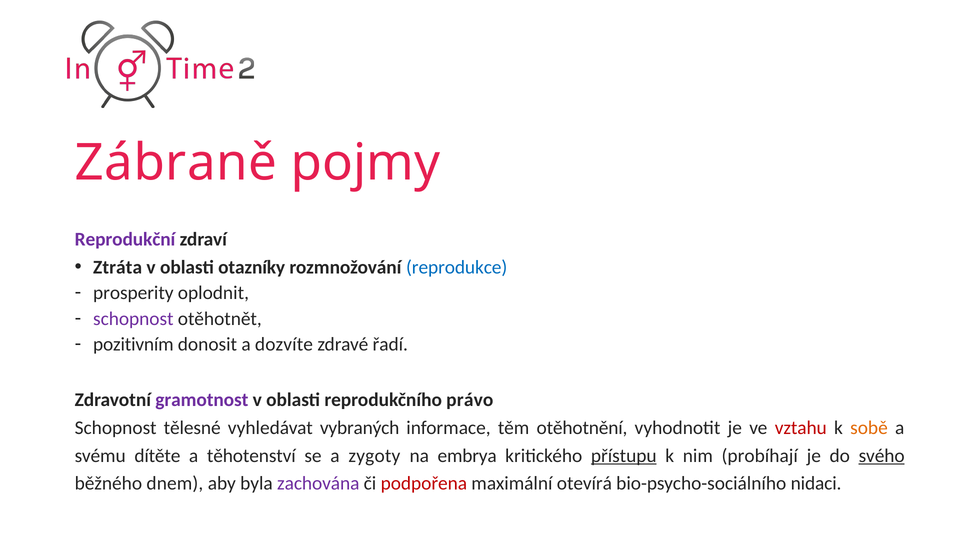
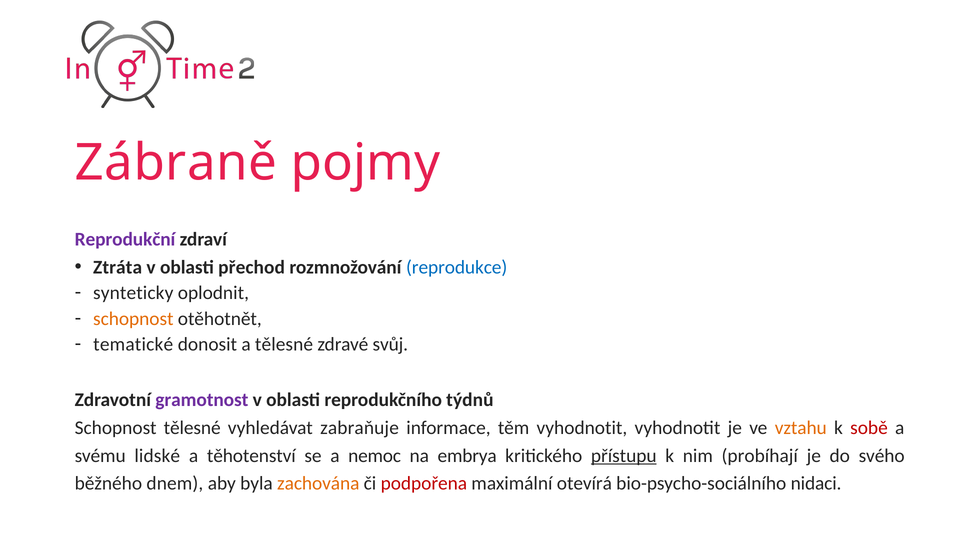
otazníky: otazníky -> přechod
prosperity: prosperity -> synteticky
schopnost at (133, 319) colour: purple -> orange
pozitivním: pozitivním -> tematické
a dozvíte: dozvíte -> tělesné
řadí: řadí -> svůj
právo: právo -> týdnů
vybraných: vybraných -> zabraňuje
těm otěhotnění: otěhotnění -> vyhodnotit
vztahu colour: red -> orange
sobě colour: orange -> red
dítěte: dítěte -> lidské
zygoty: zygoty -> nemoc
svého underline: present -> none
zachována colour: purple -> orange
